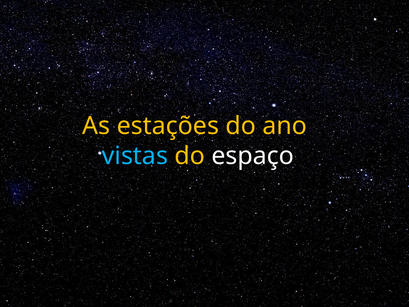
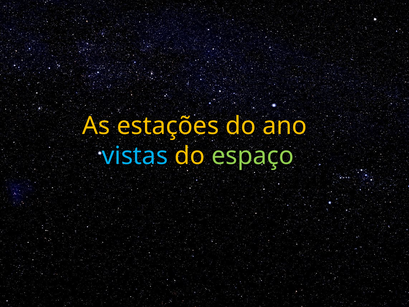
espaço colour: white -> light green
